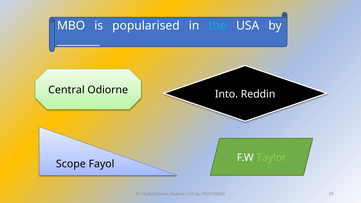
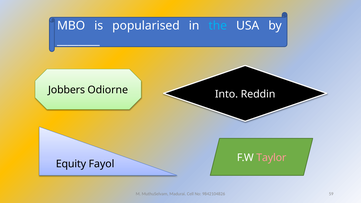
Central: Central -> Jobbers
Taylor colour: light green -> pink
Scope: Scope -> Equity
